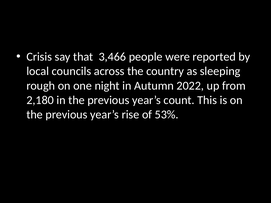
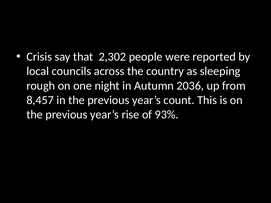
3,466: 3,466 -> 2,302
2022: 2022 -> 2036
2,180: 2,180 -> 8,457
53%: 53% -> 93%
